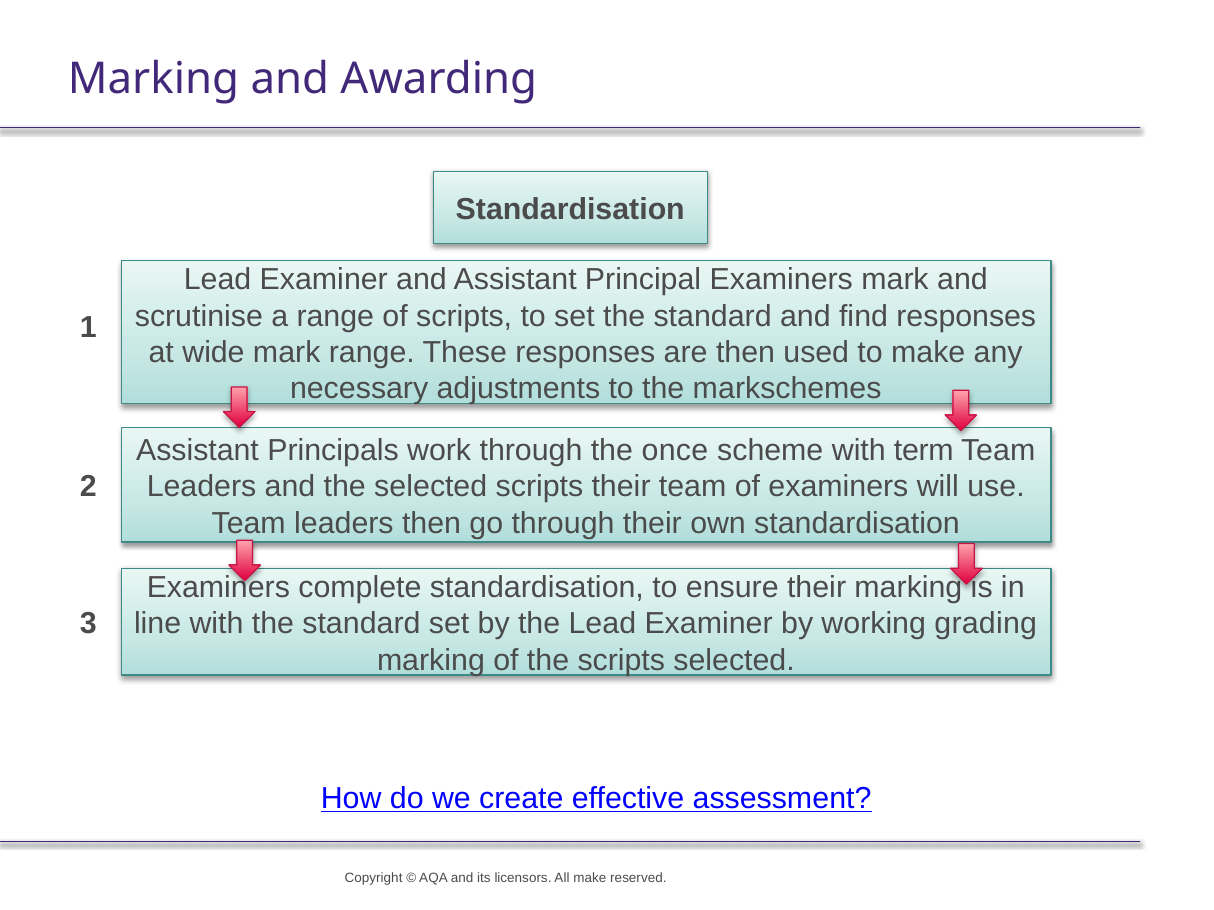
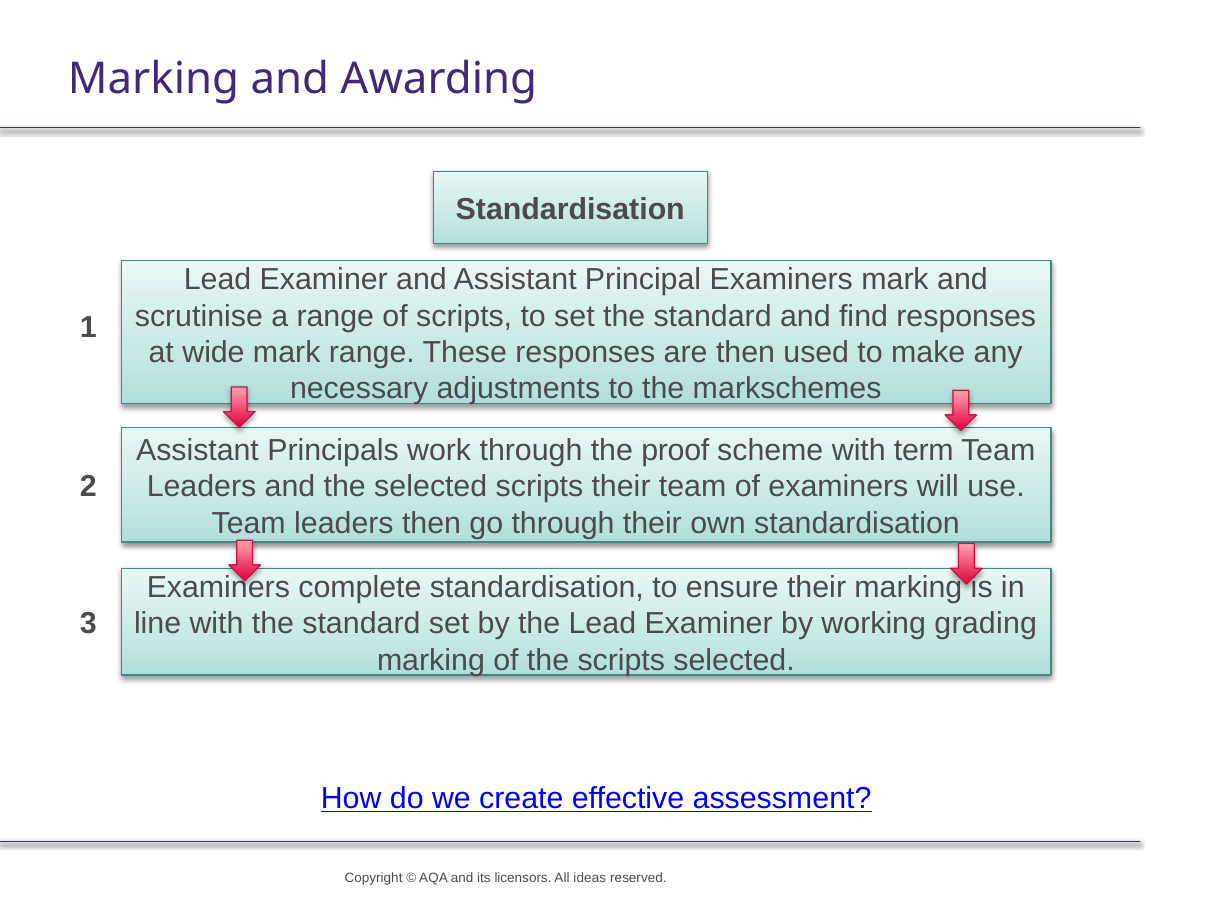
once: once -> proof
All make: make -> ideas
